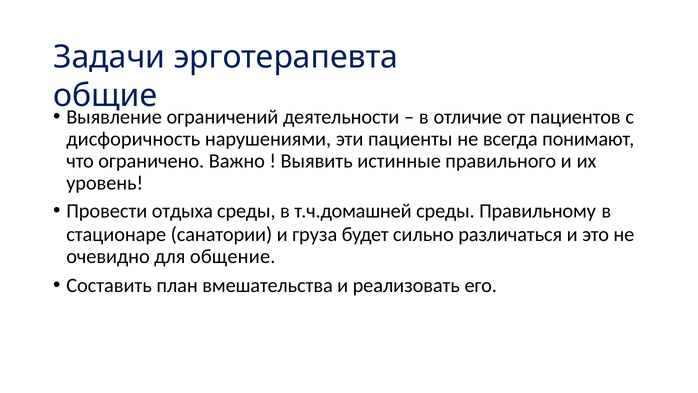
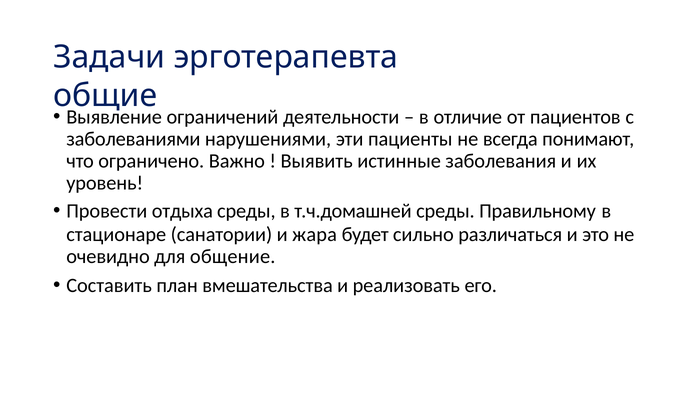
дисфоричность: дисфоричность -> заболеваниями
правильного: правильного -> заболевания
груза: груза -> жара
